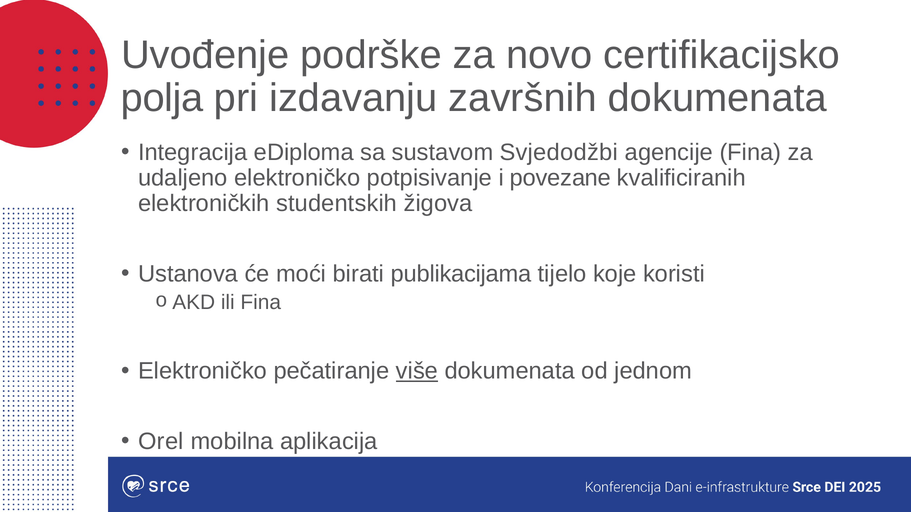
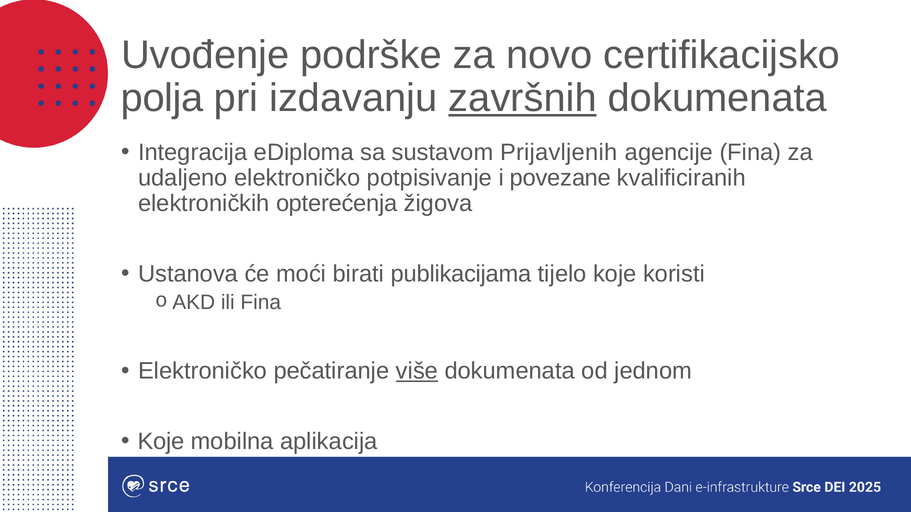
završnih underline: none -> present
Svjedodžbi: Svjedodžbi -> Prijavljenih
studentskih: studentskih -> opterećenja
Orel at (161, 442): Orel -> Koje
